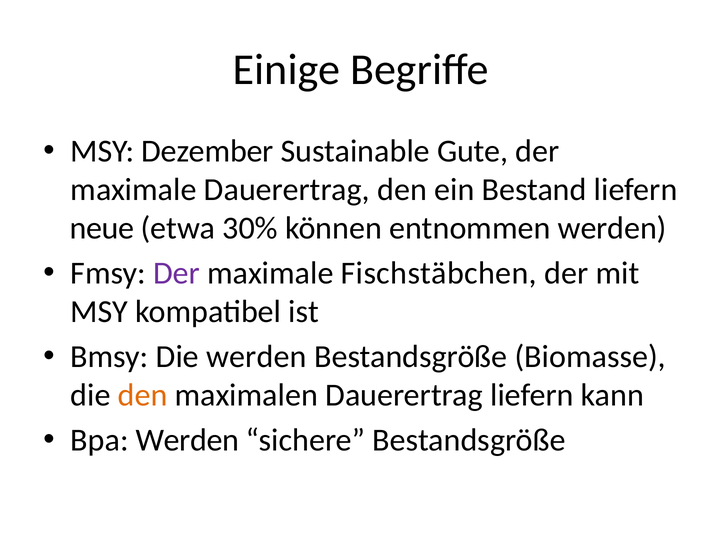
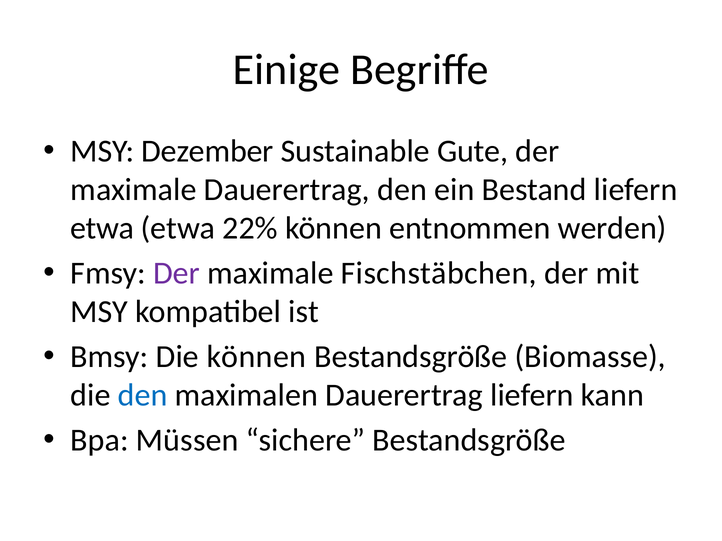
neue at (102, 229): neue -> etwa
30%: 30% -> 22%
Die werden: werden -> können
den at (143, 396) colour: orange -> blue
Bpa Werden: Werden -> Müssen
